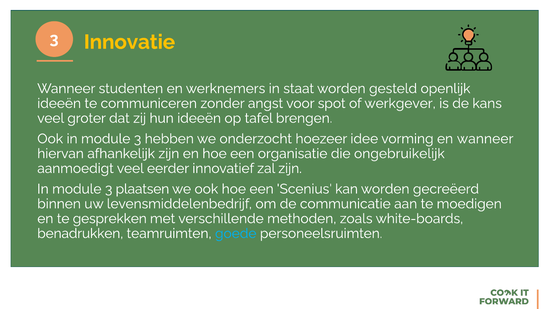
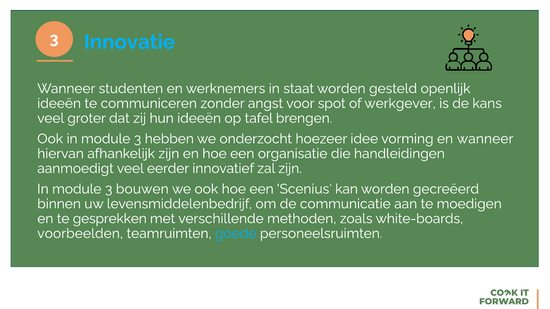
Innovatie colour: yellow -> light blue
ongebruikelijk: ongebruikelijk -> handleidingen
plaatsen: plaatsen -> bouwen
benadrukken: benadrukken -> voorbeelden
